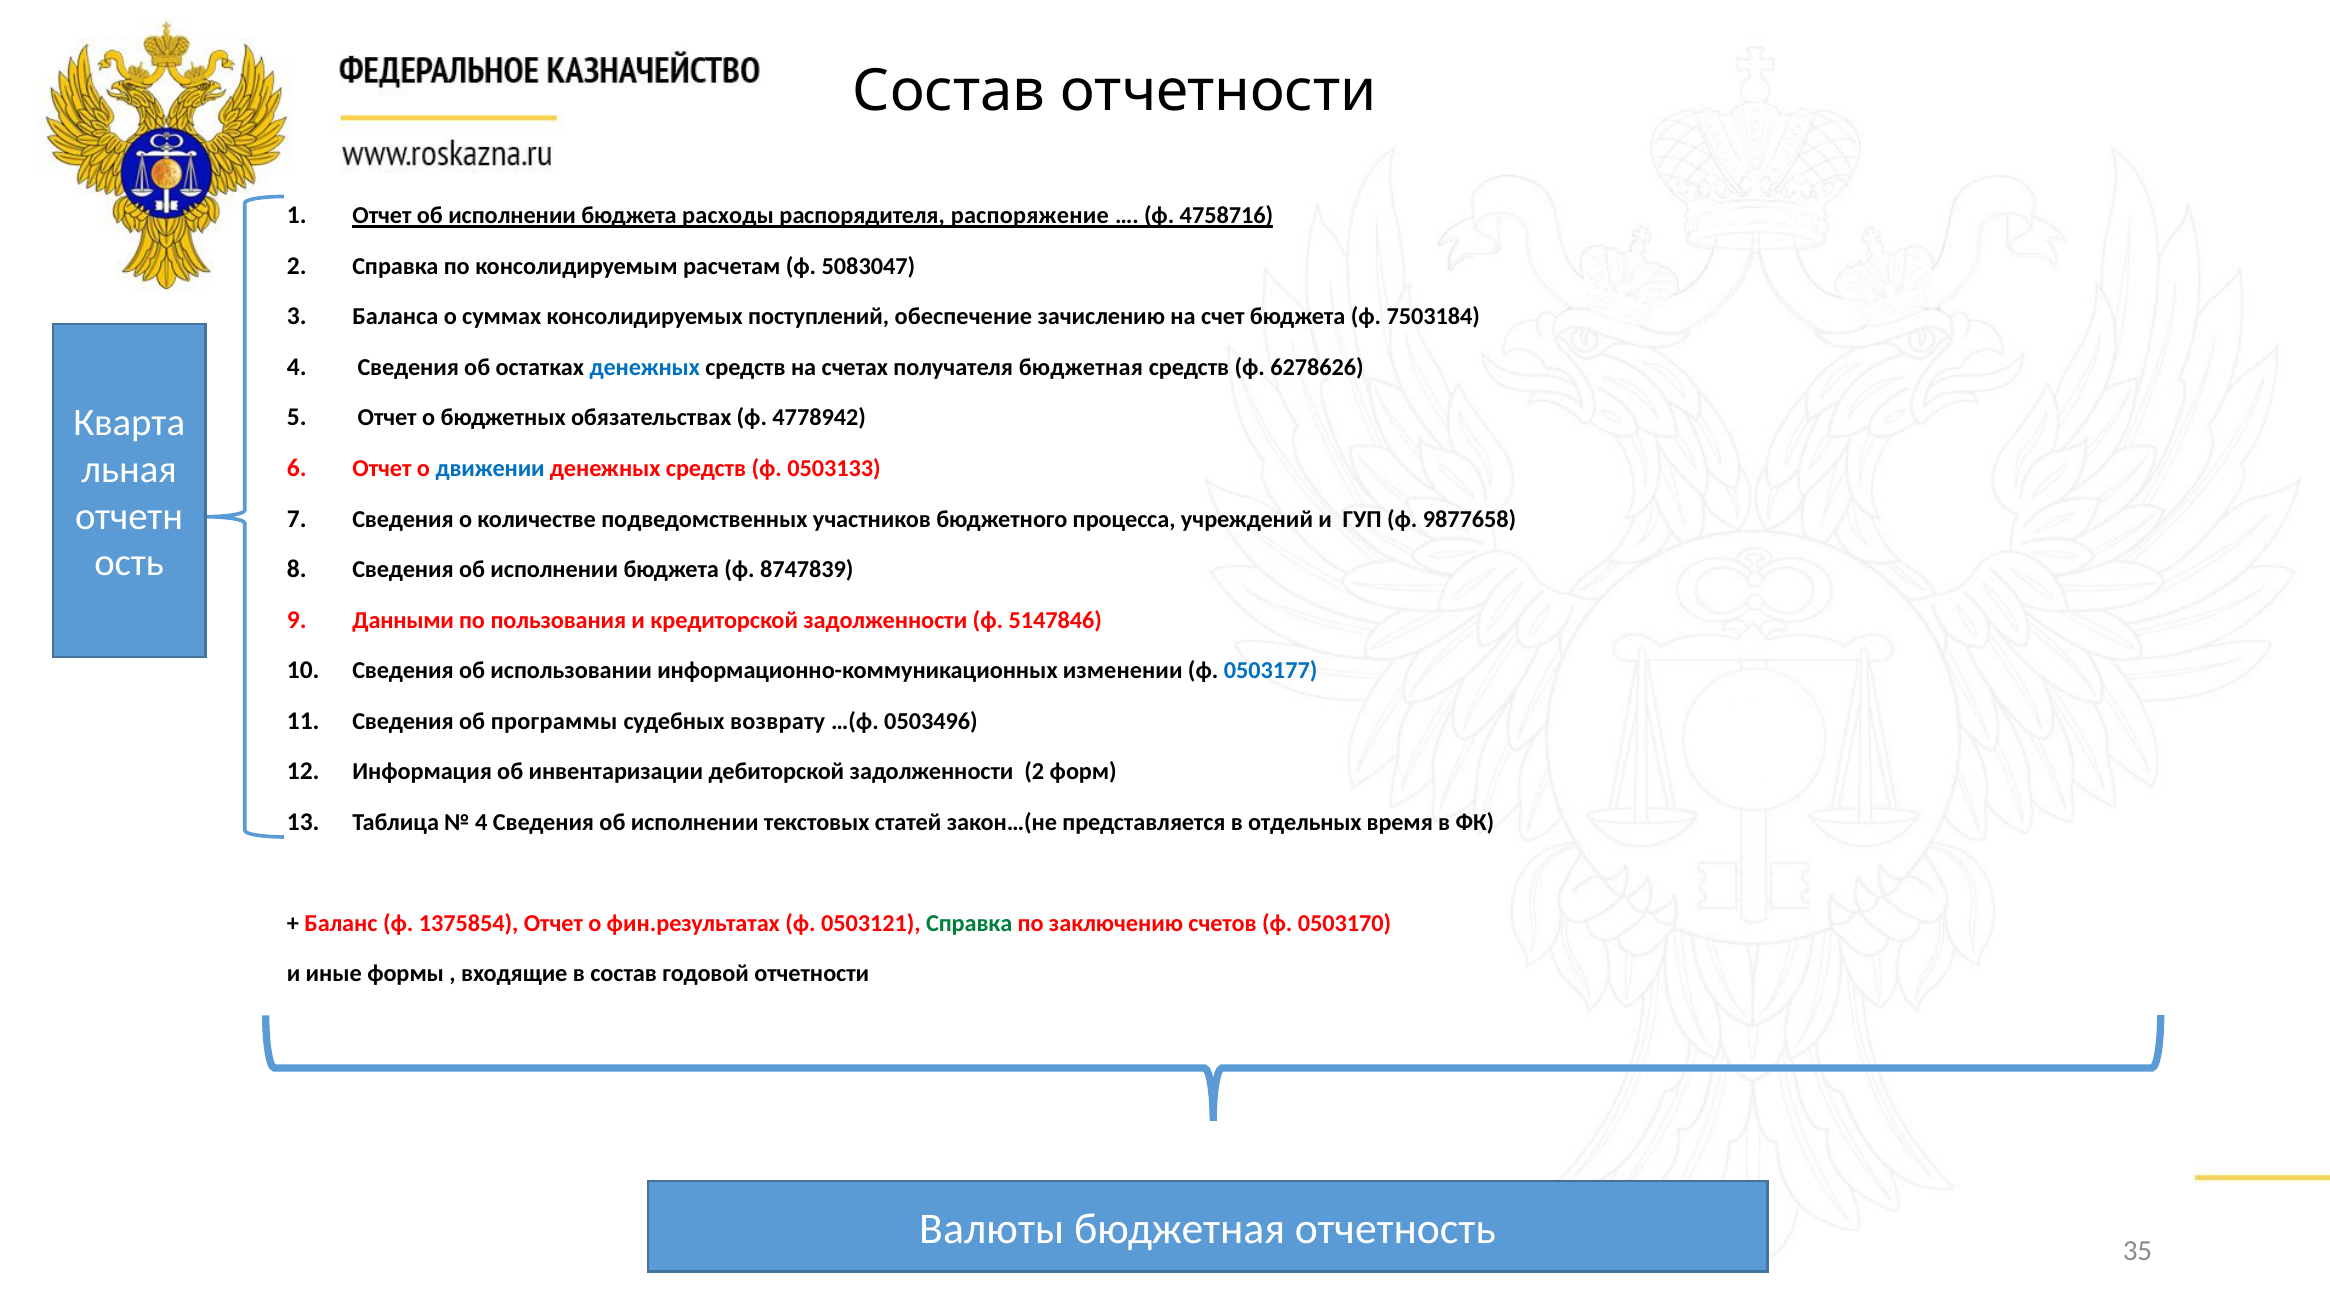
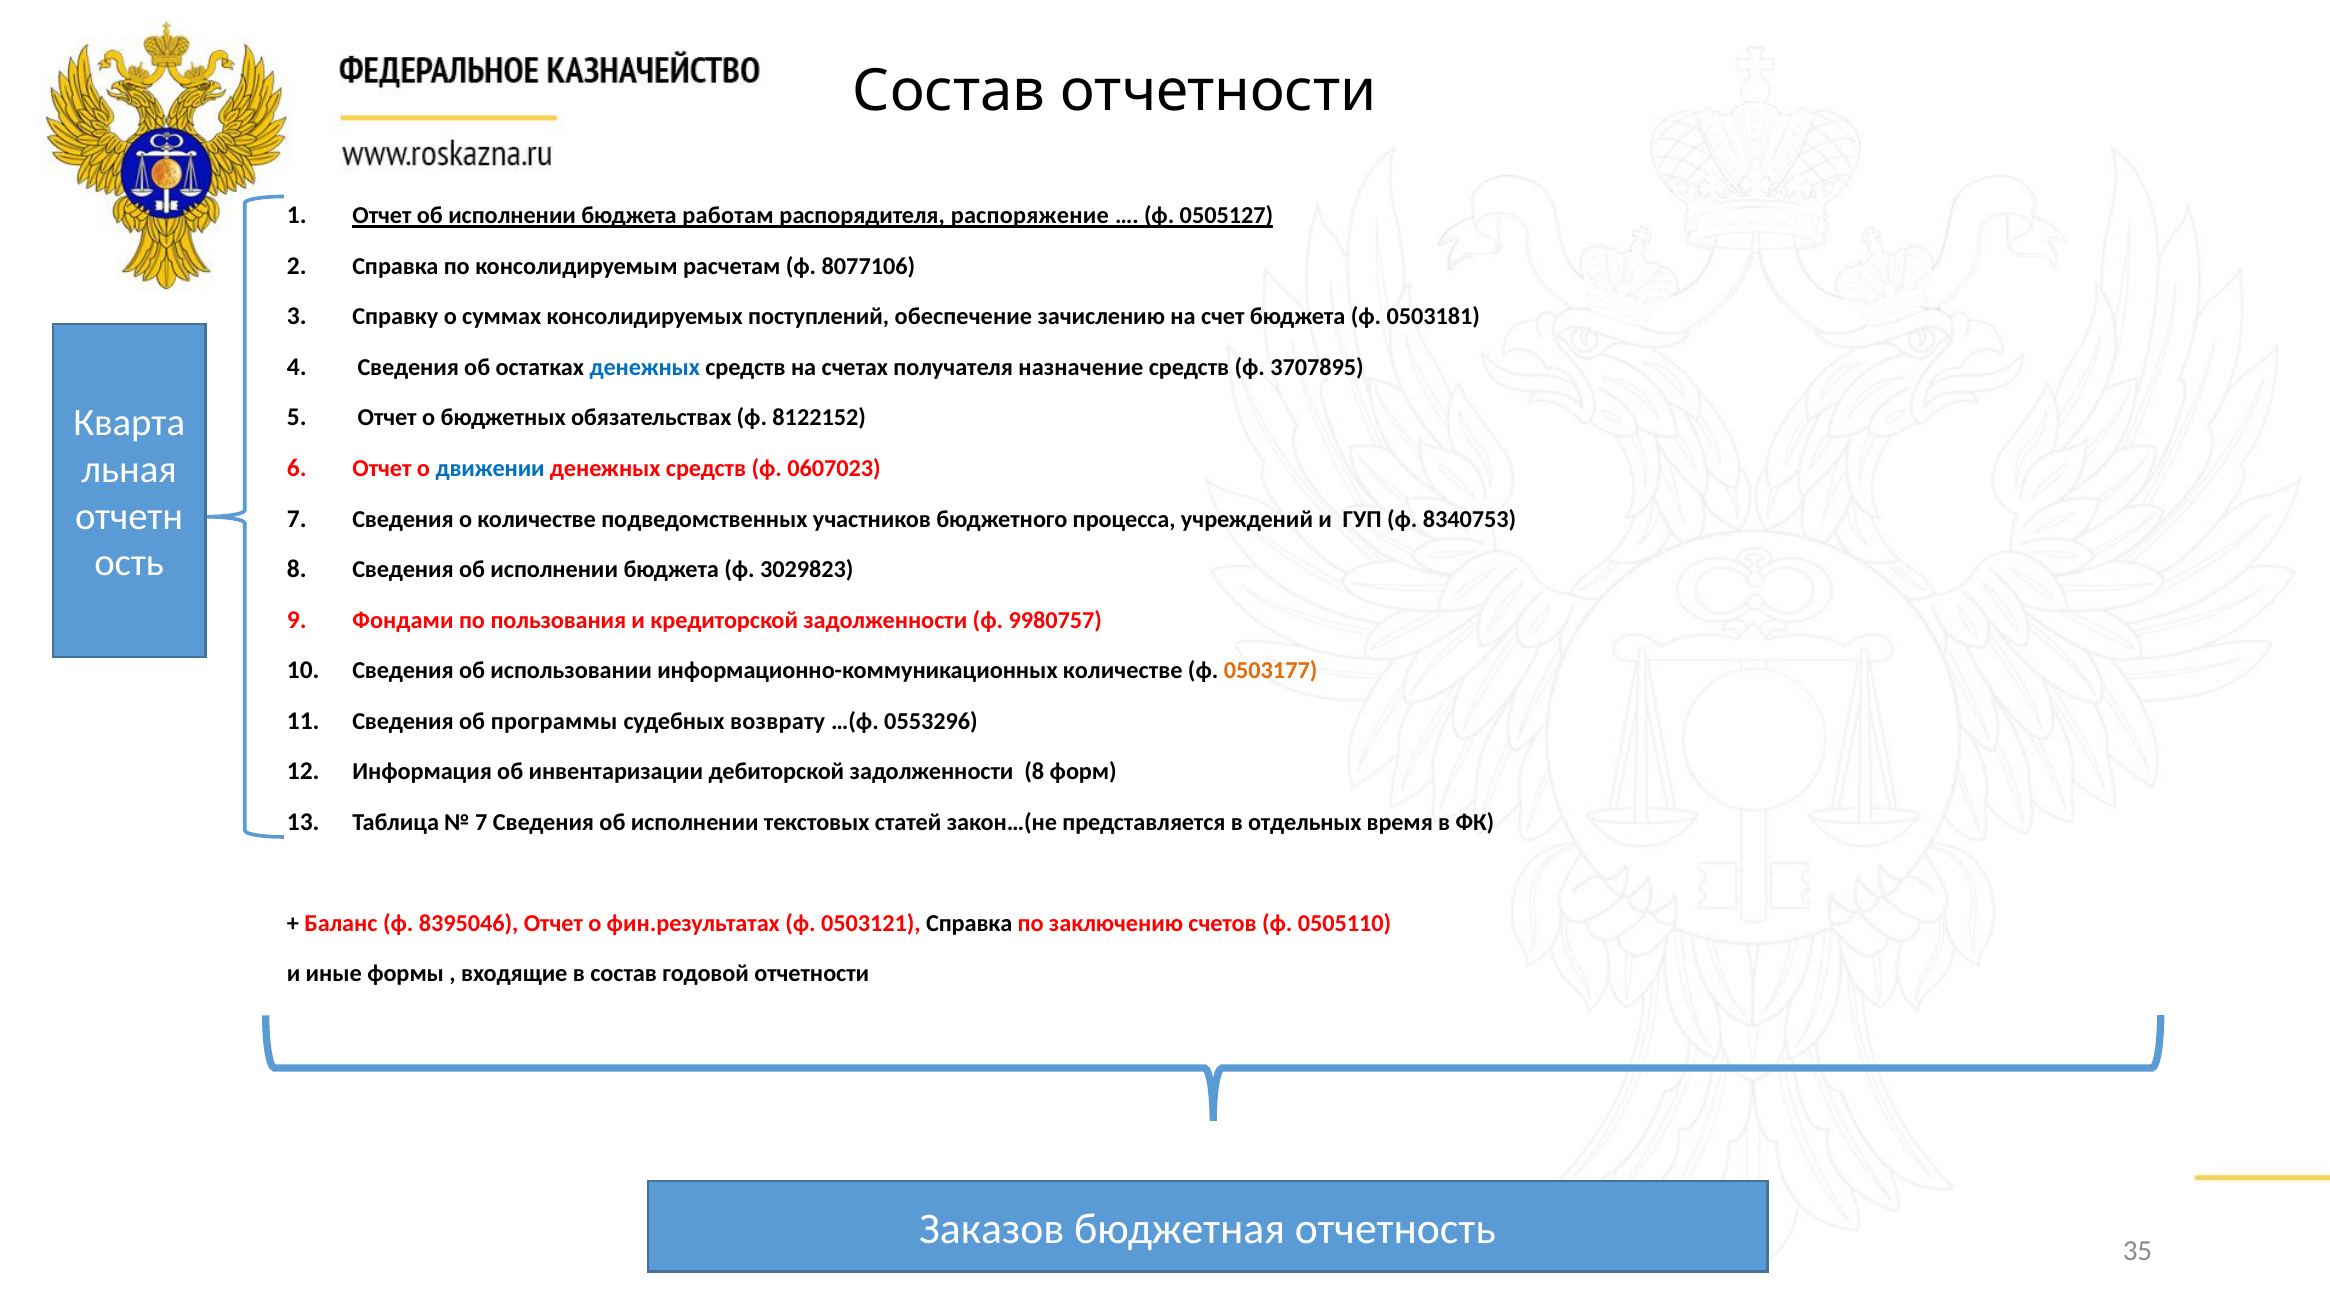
расходы: расходы -> работам
4758716: 4758716 -> 0505127
5083047: 5083047 -> 8077106
Баланса: Баланса -> Справку
7503184: 7503184 -> 0503181
получателя бюджетная: бюджетная -> назначение
6278626: 6278626 -> 3707895
4778942: 4778942 -> 8122152
0503133: 0503133 -> 0607023
9877658: 9877658 -> 8340753
8747839: 8747839 -> 3029823
Данными: Данными -> Фондами
5147846: 5147846 -> 9980757
информационно-коммуникационных изменении: изменении -> количестве
0503177 colour: blue -> orange
0503496: 0503496 -> 0553296
задолженности 2: 2 -> 8
4 at (481, 823): 4 -> 7
1375854: 1375854 -> 8395046
Справка at (969, 924) colour: green -> black
0503170: 0503170 -> 0505110
Валюты: Валюты -> Заказов
